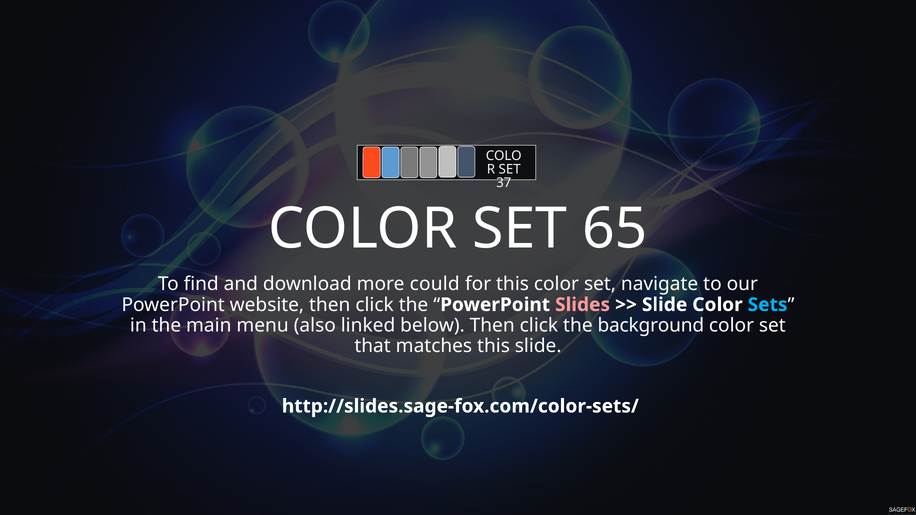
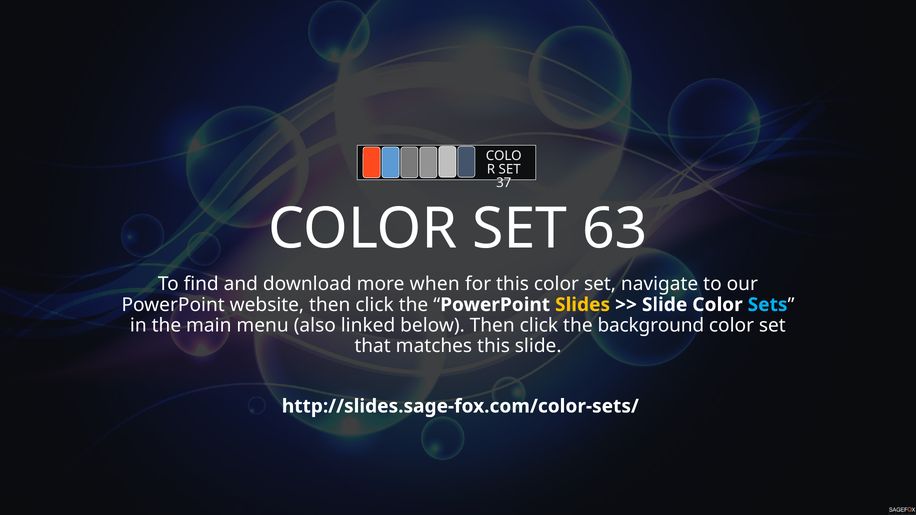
65: 65 -> 63
could: could -> when
Slides colour: pink -> yellow
